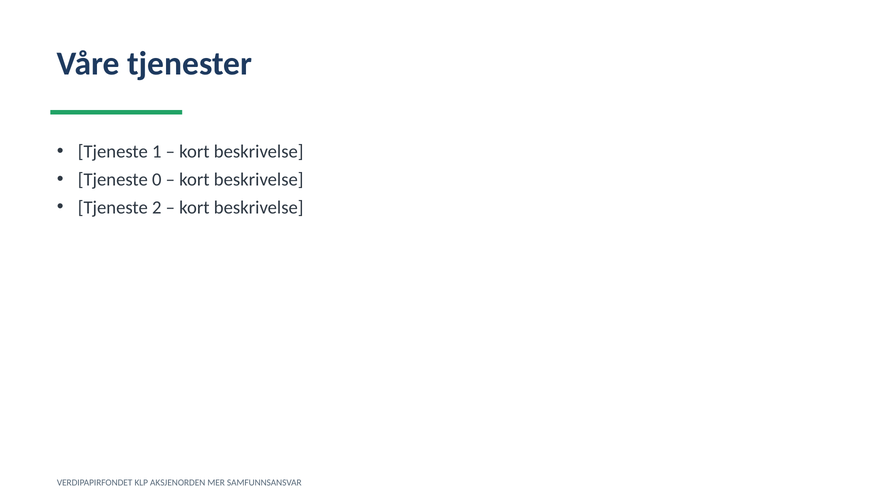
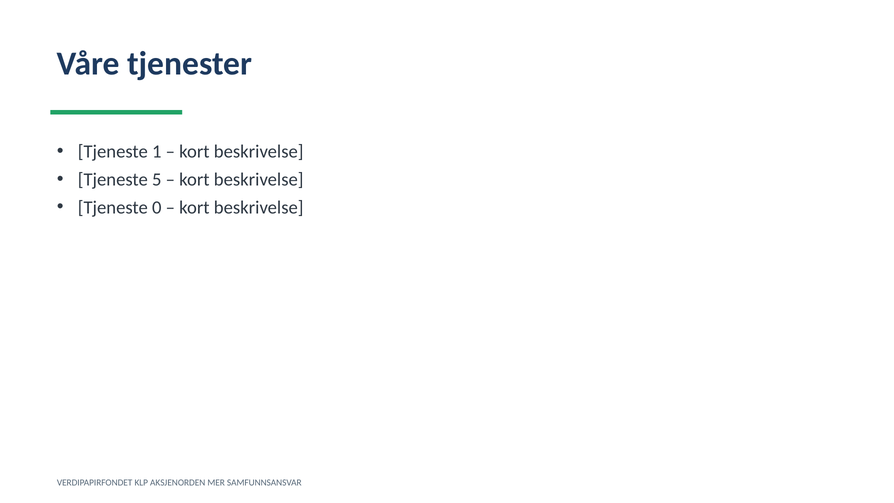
0: 0 -> 5
2: 2 -> 0
